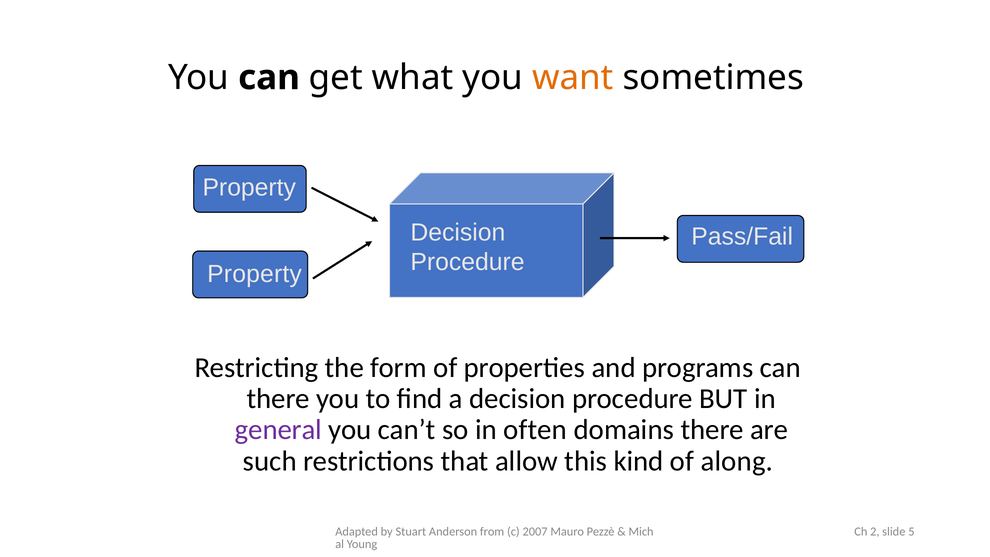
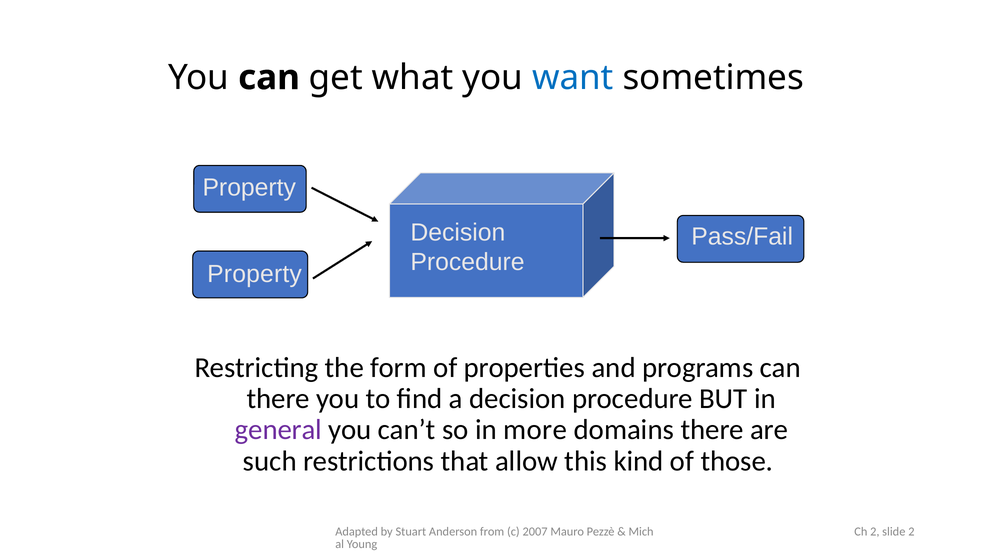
want colour: orange -> blue
often: often -> more
along: along -> those
slide 5: 5 -> 2
